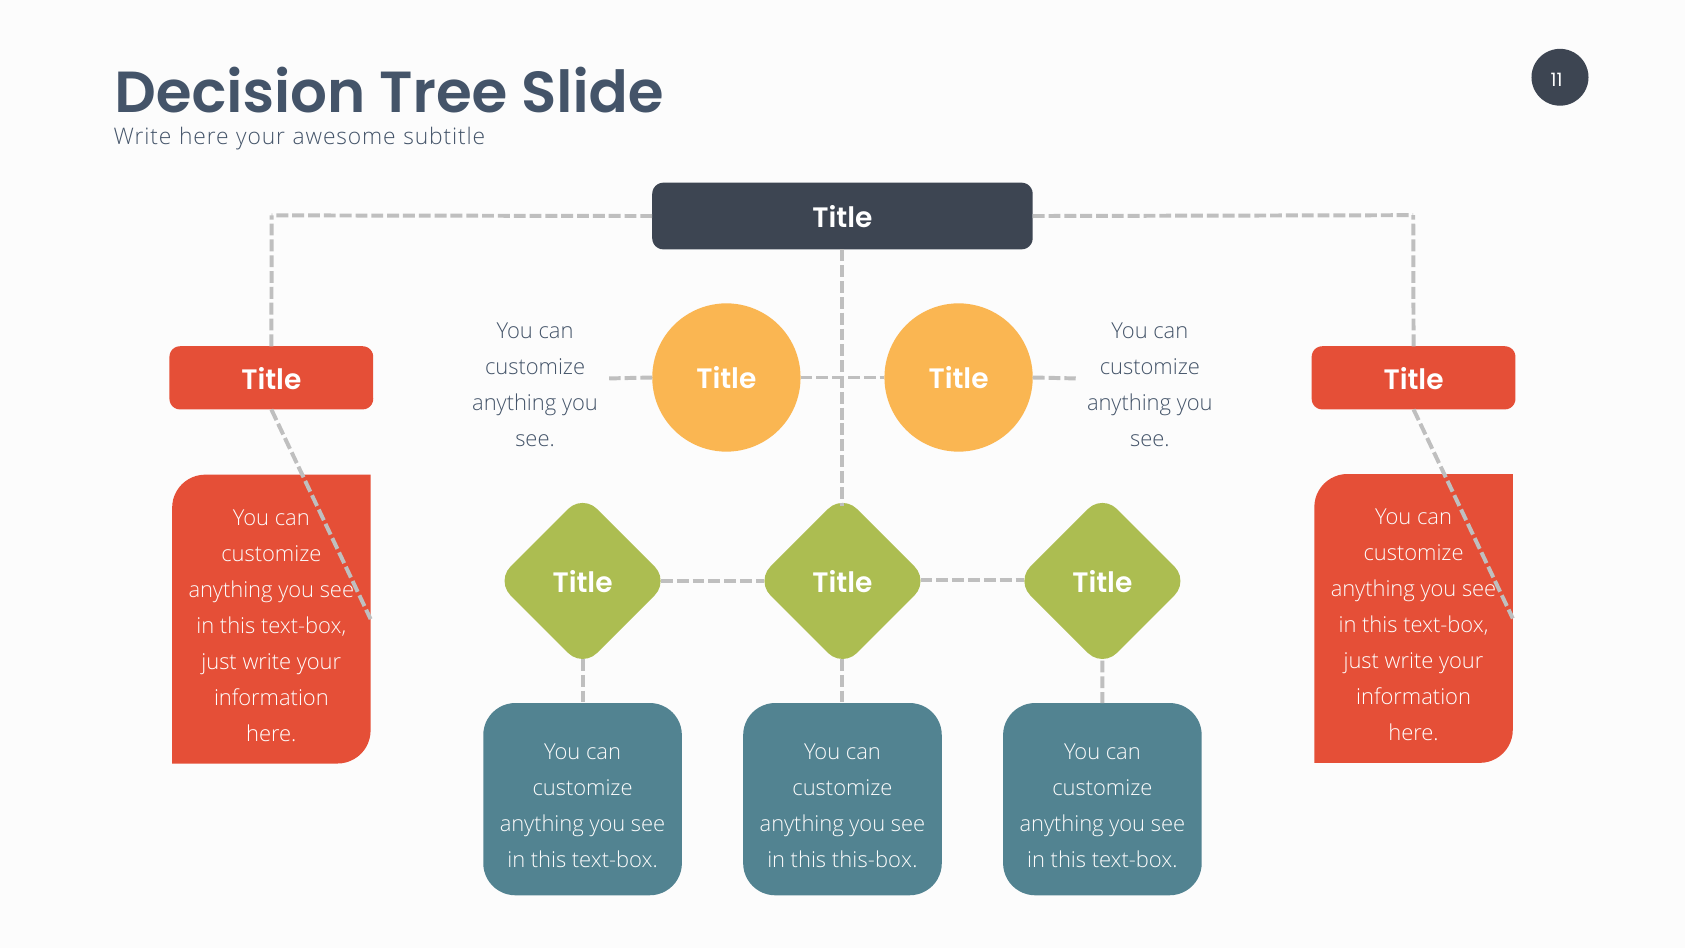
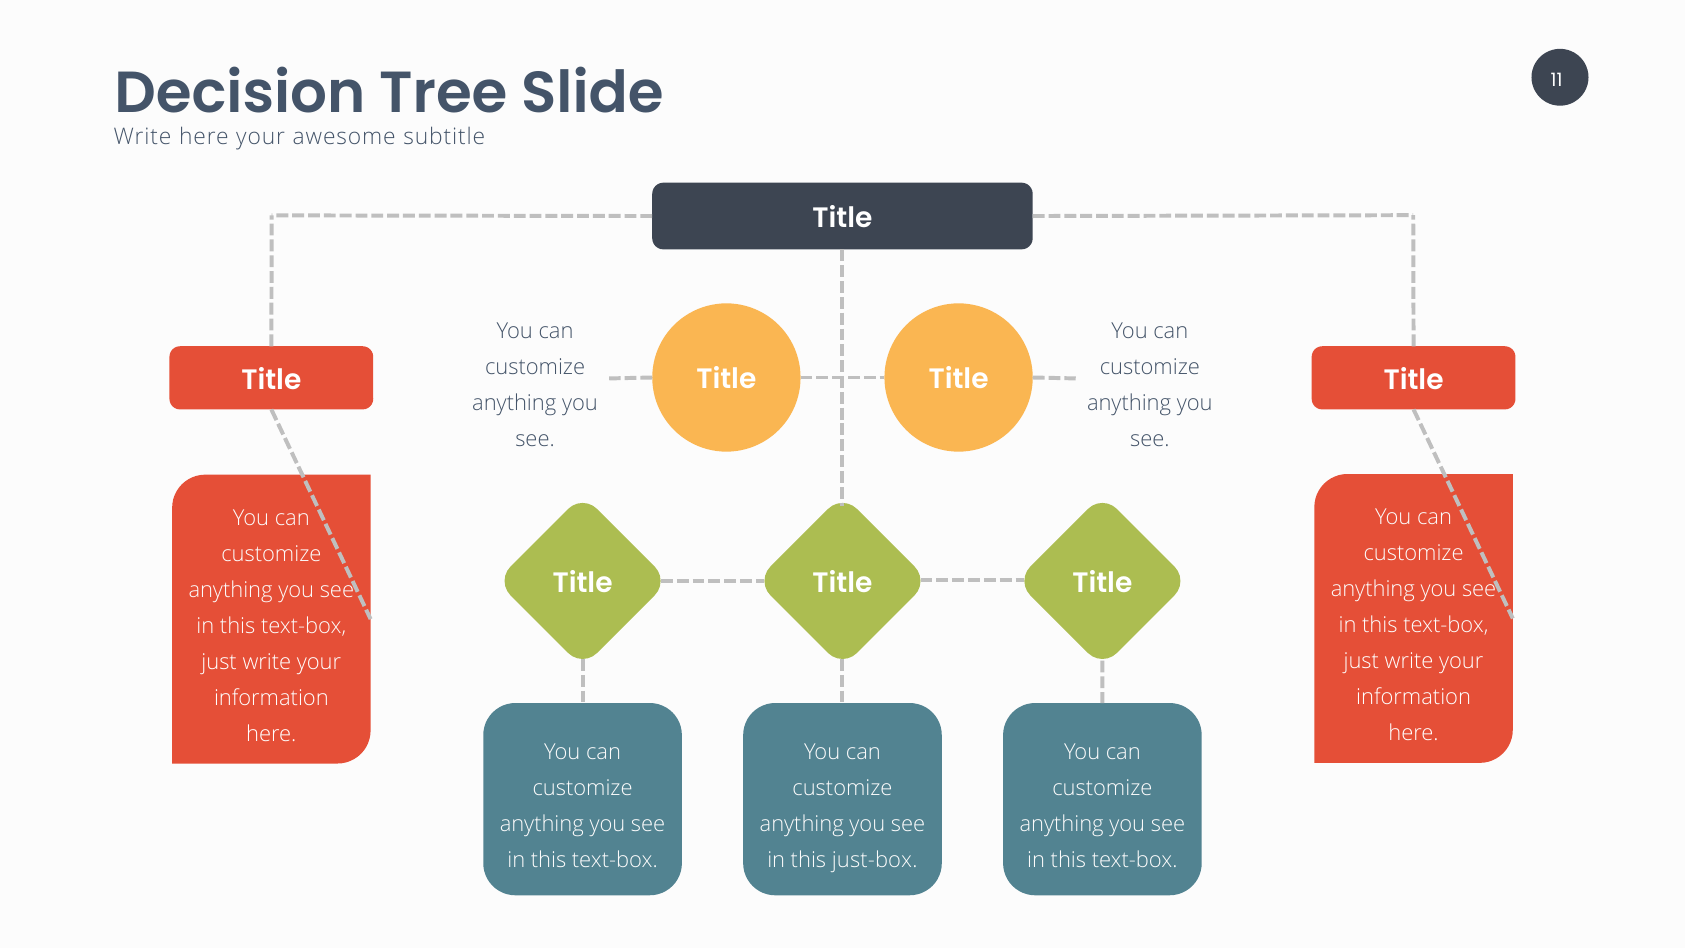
this-box: this-box -> just-box
